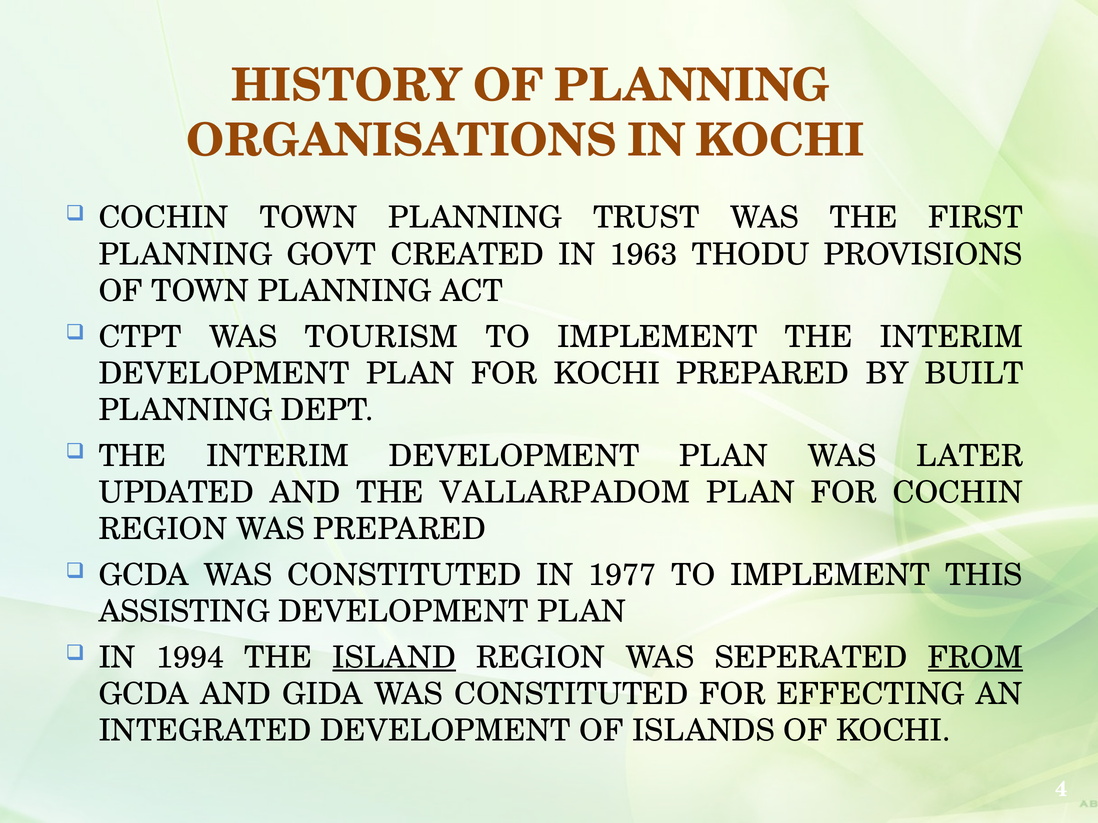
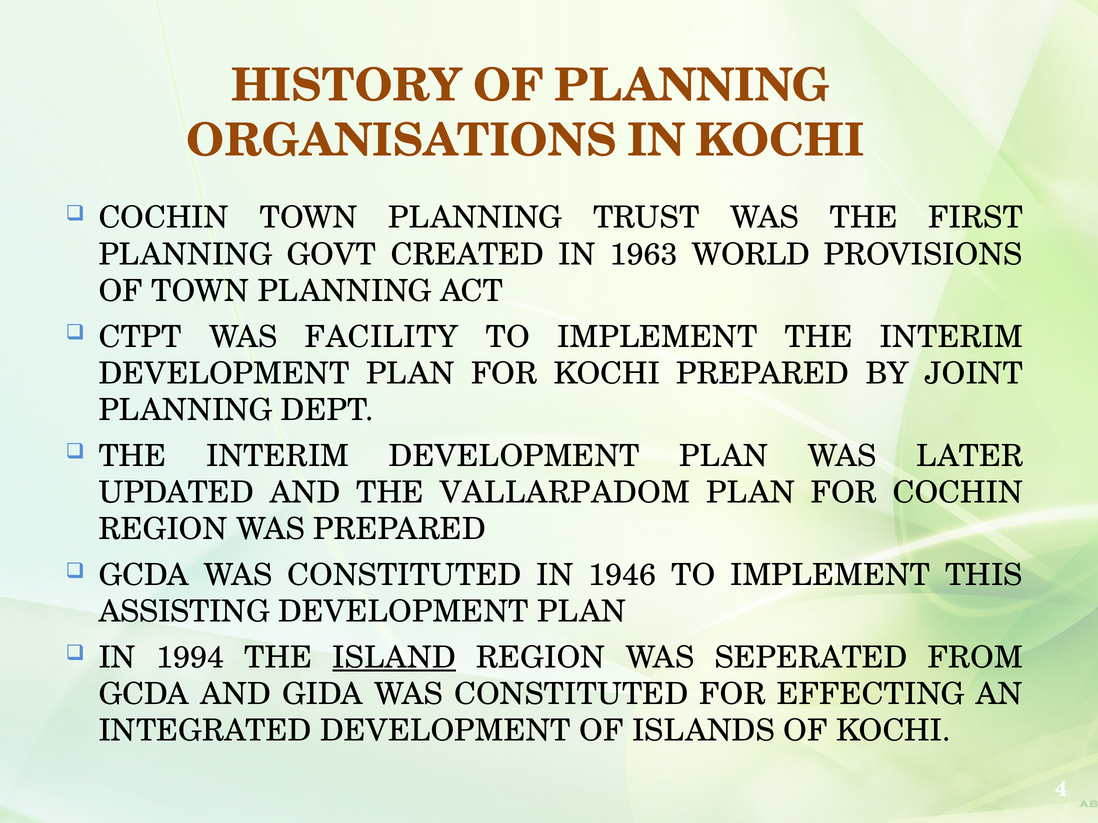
THODU: THODU -> WORLD
TOURISM: TOURISM -> FACILITY
BUILT: BUILT -> JOINT
1977: 1977 -> 1946
FROM underline: present -> none
